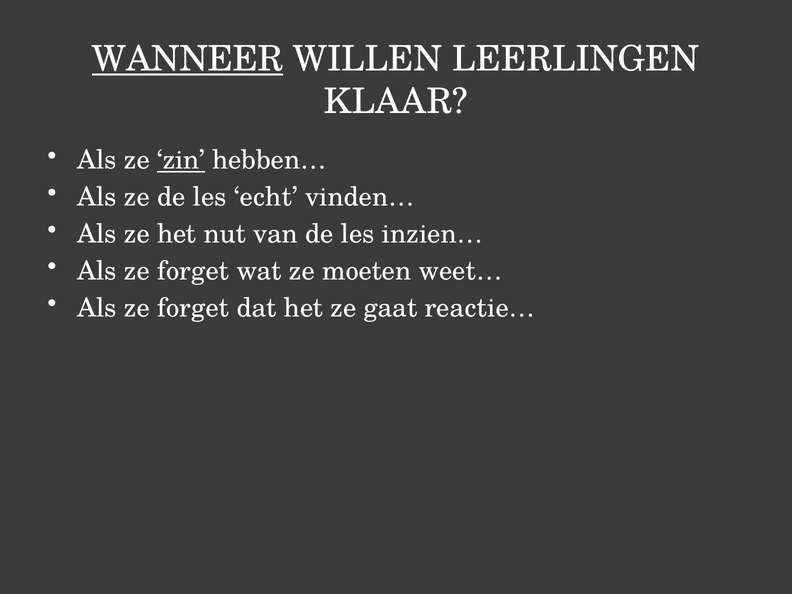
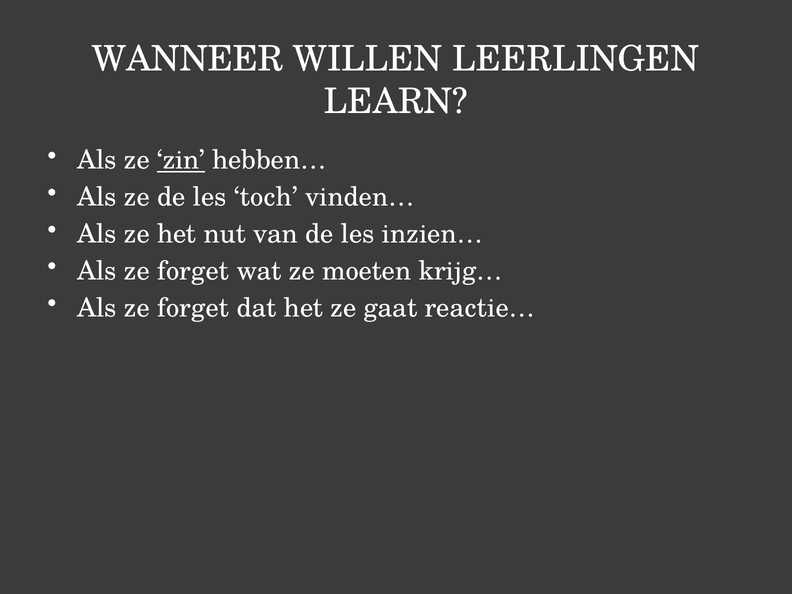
WANNEER underline: present -> none
KLAAR: KLAAR -> LEARN
echt: echt -> toch
weet…: weet… -> krijg…
